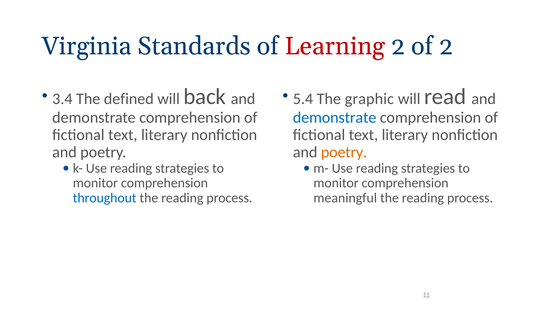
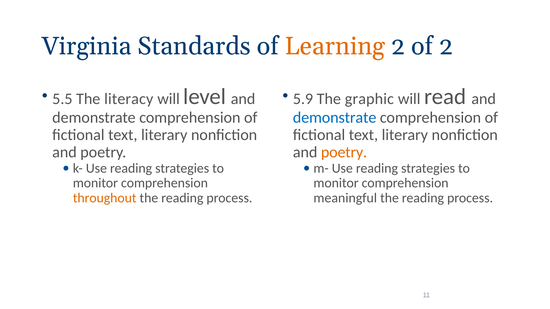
Learning colour: red -> orange
3.4: 3.4 -> 5.5
defined: defined -> literacy
back: back -> level
5.4: 5.4 -> 5.9
throughout colour: blue -> orange
